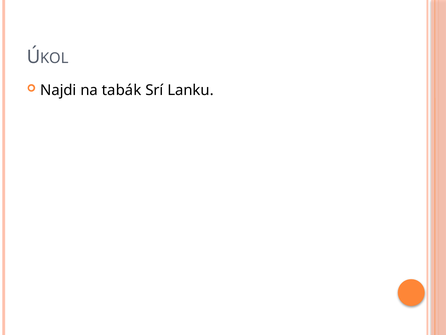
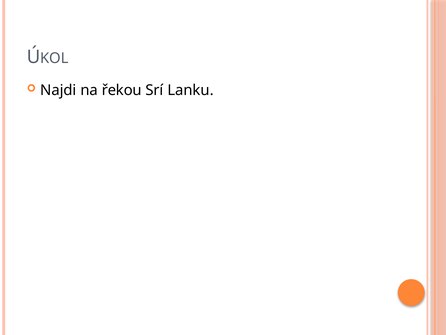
tabák: tabák -> řekou
